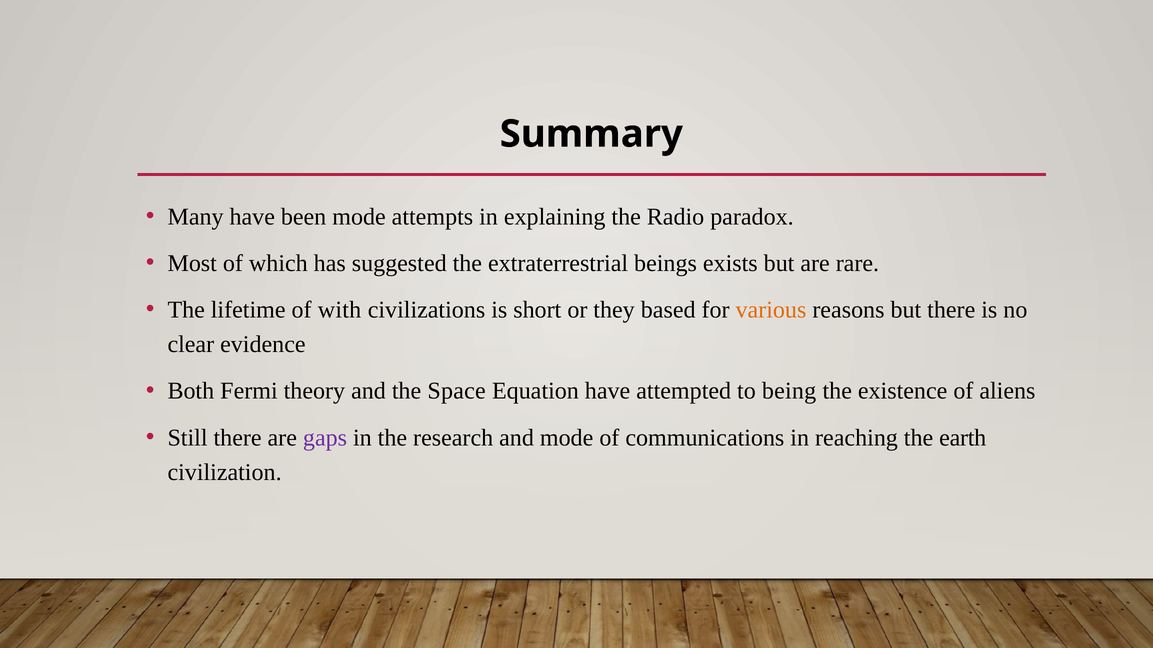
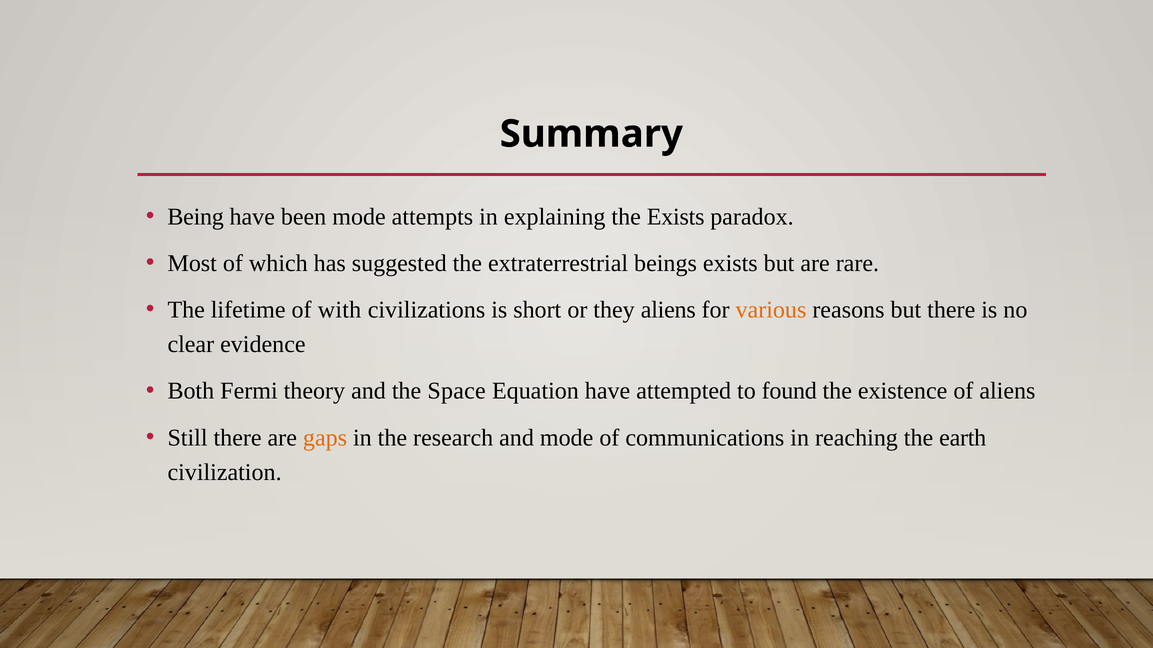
Many: Many -> Being
the Radio: Radio -> Exists
they based: based -> aliens
being: being -> found
gaps colour: purple -> orange
